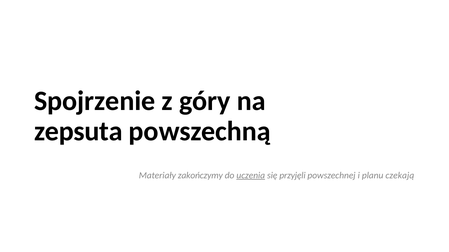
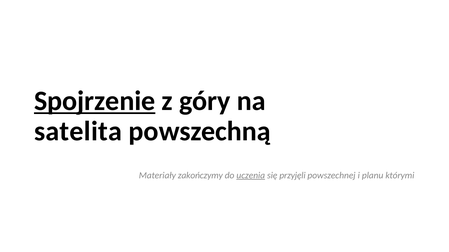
Spojrzenie underline: none -> present
zepsuta: zepsuta -> satelita
czekają: czekają -> którymi
